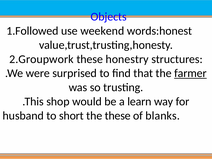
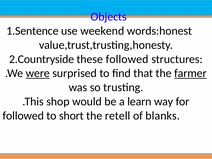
1.Followed: 1.Followed -> 1.Sentence
2.Groupwork: 2.Groupwork -> 2.Countryside
these honestry: honestry -> followed
were underline: none -> present
husband at (23, 116): husband -> followed
the these: these -> retell
